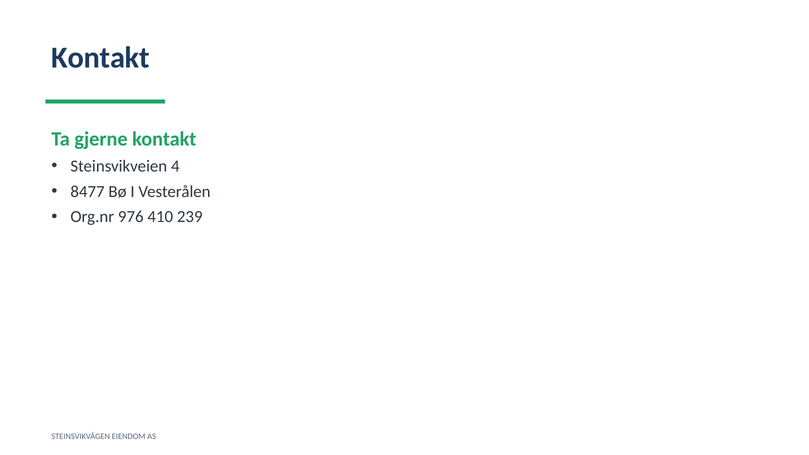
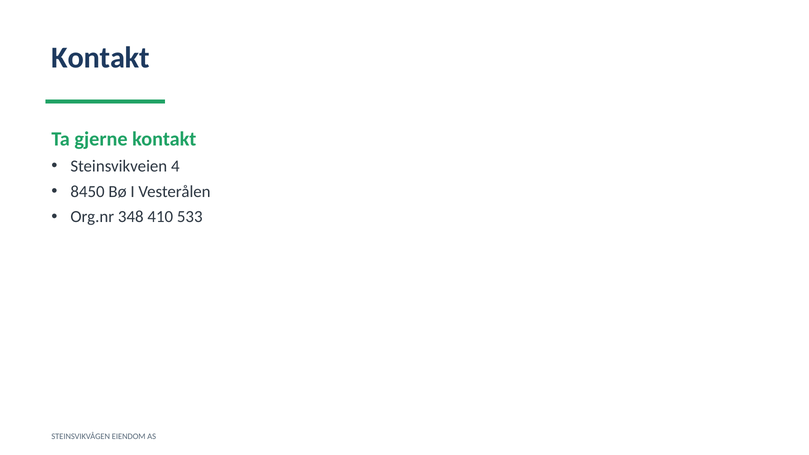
8477: 8477 -> 8450
976: 976 -> 348
239: 239 -> 533
